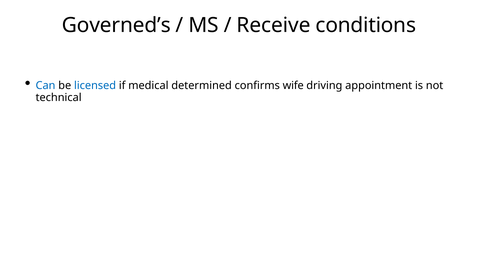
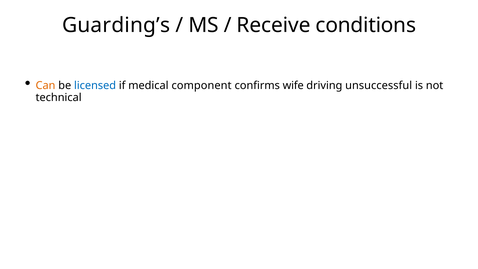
Governed’s: Governed’s -> Guarding’s
Can colour: blue -> orange
determined: determined -> component
appointment: appointment -> unsuccessful
